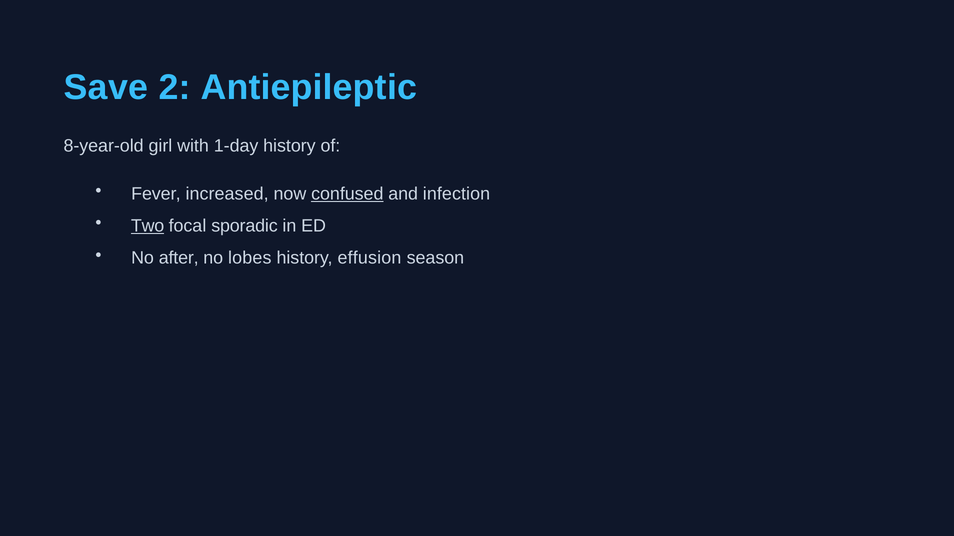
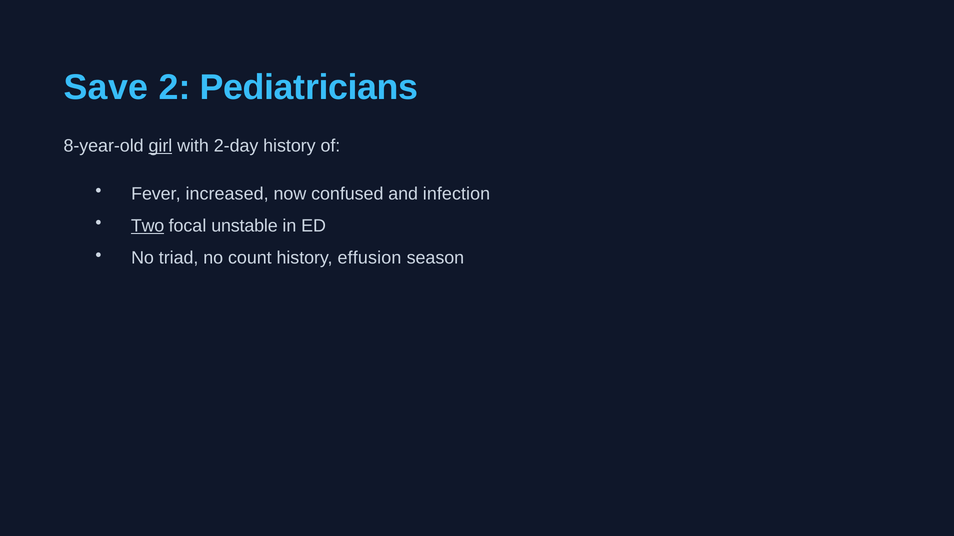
Antiepileptic: Antiepileptic -> Pediatricians
girl underline: none -> present
1-day: 1-day -> 2-day
confused underline: present -> none
sporadic: sporadic -> unstable
after: after -> triad
lobes: lobes -> count
